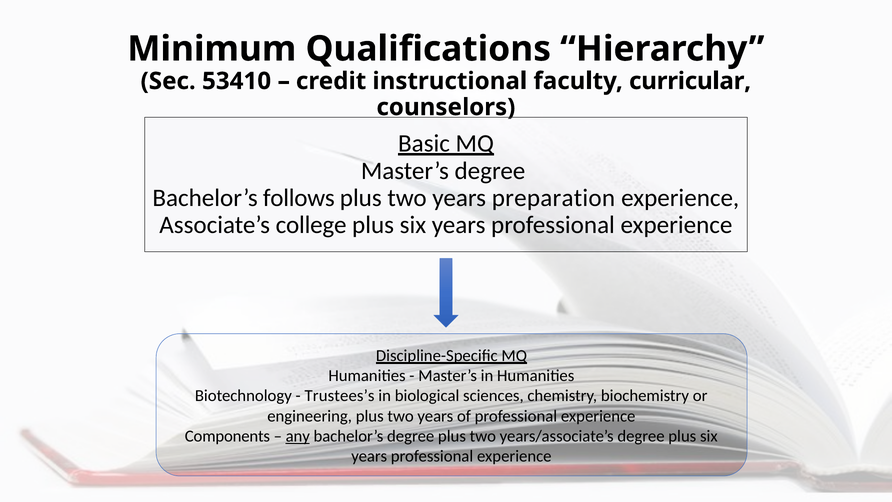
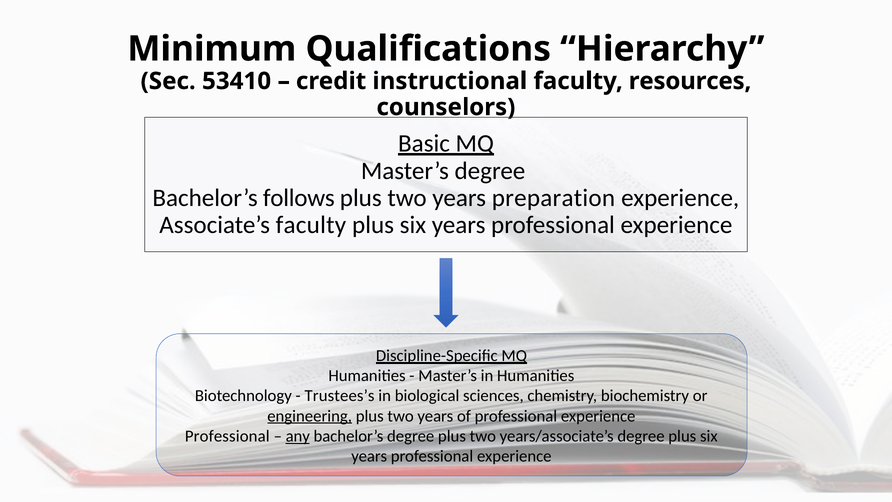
curricular: curricular -> resources
Associate’s college: college -> faculty
engineering underline: none -> present
Components at (227, 436): Components -> Professional
